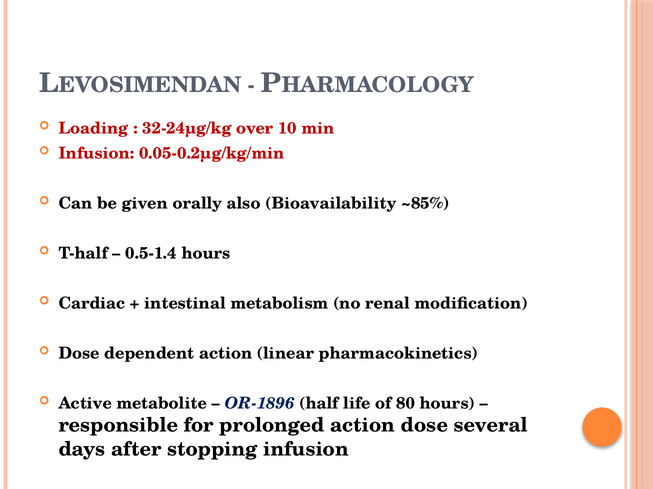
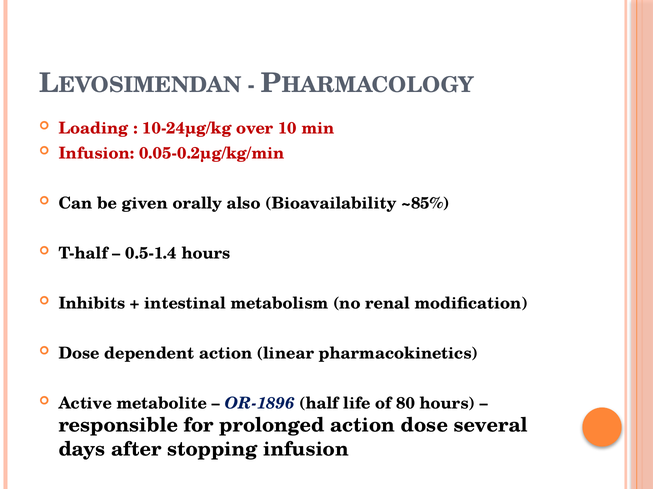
32-24µg/kg: 32-24µg/kg -> 10-24µg/kg
Cardiac: Cardiac -> Inhibits
